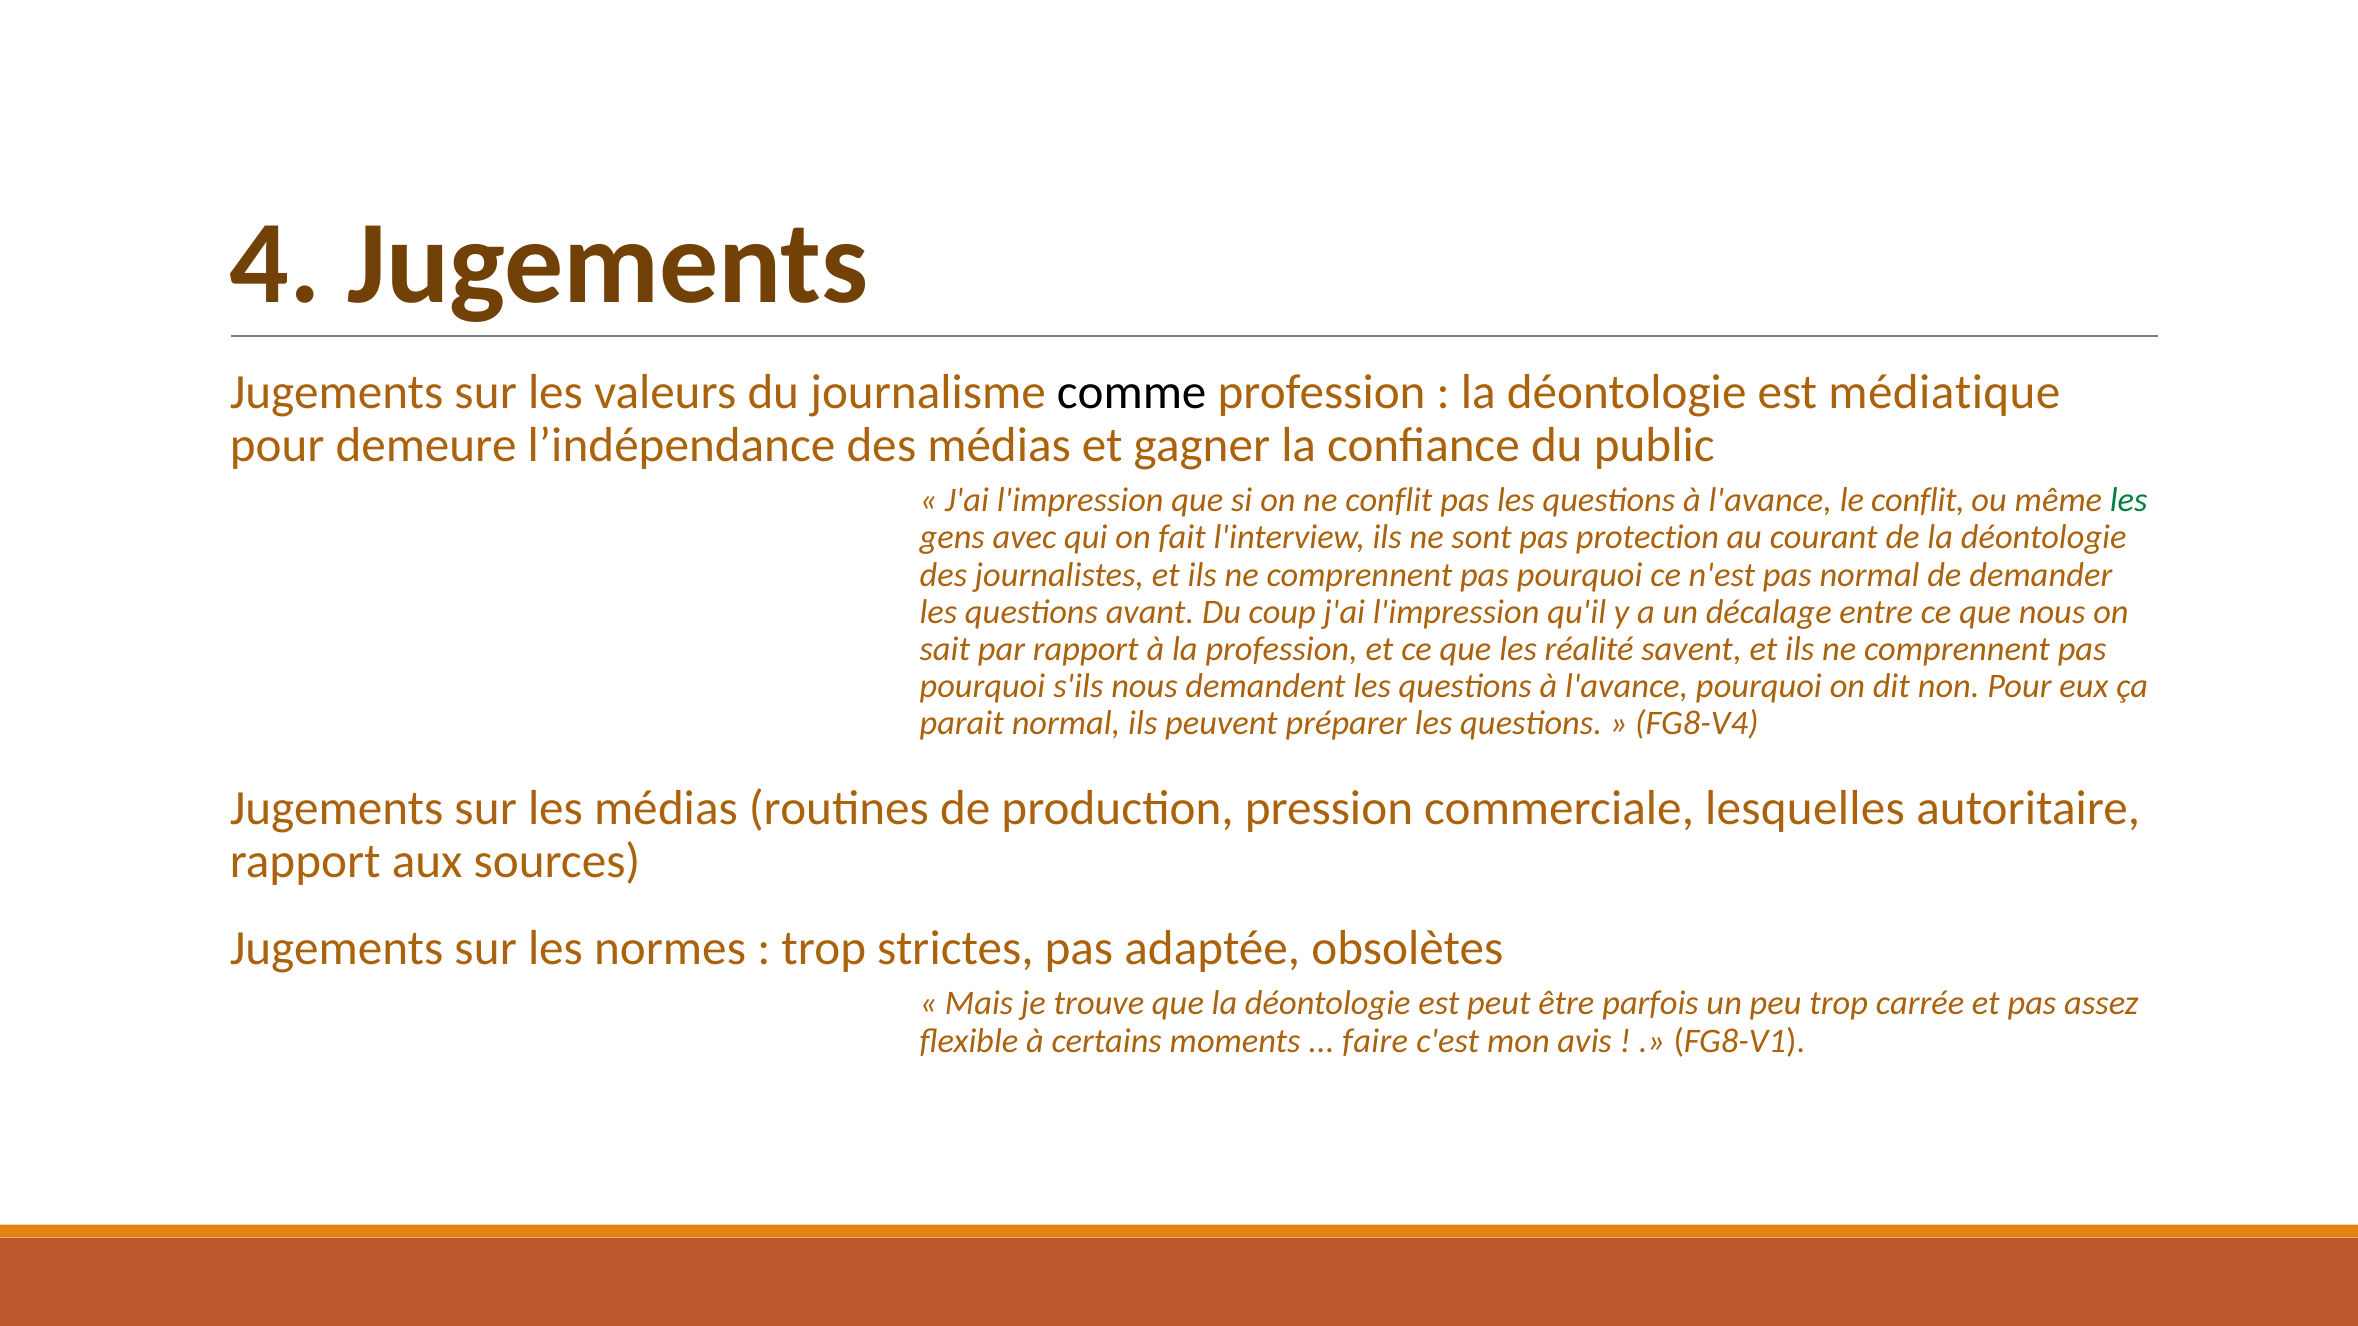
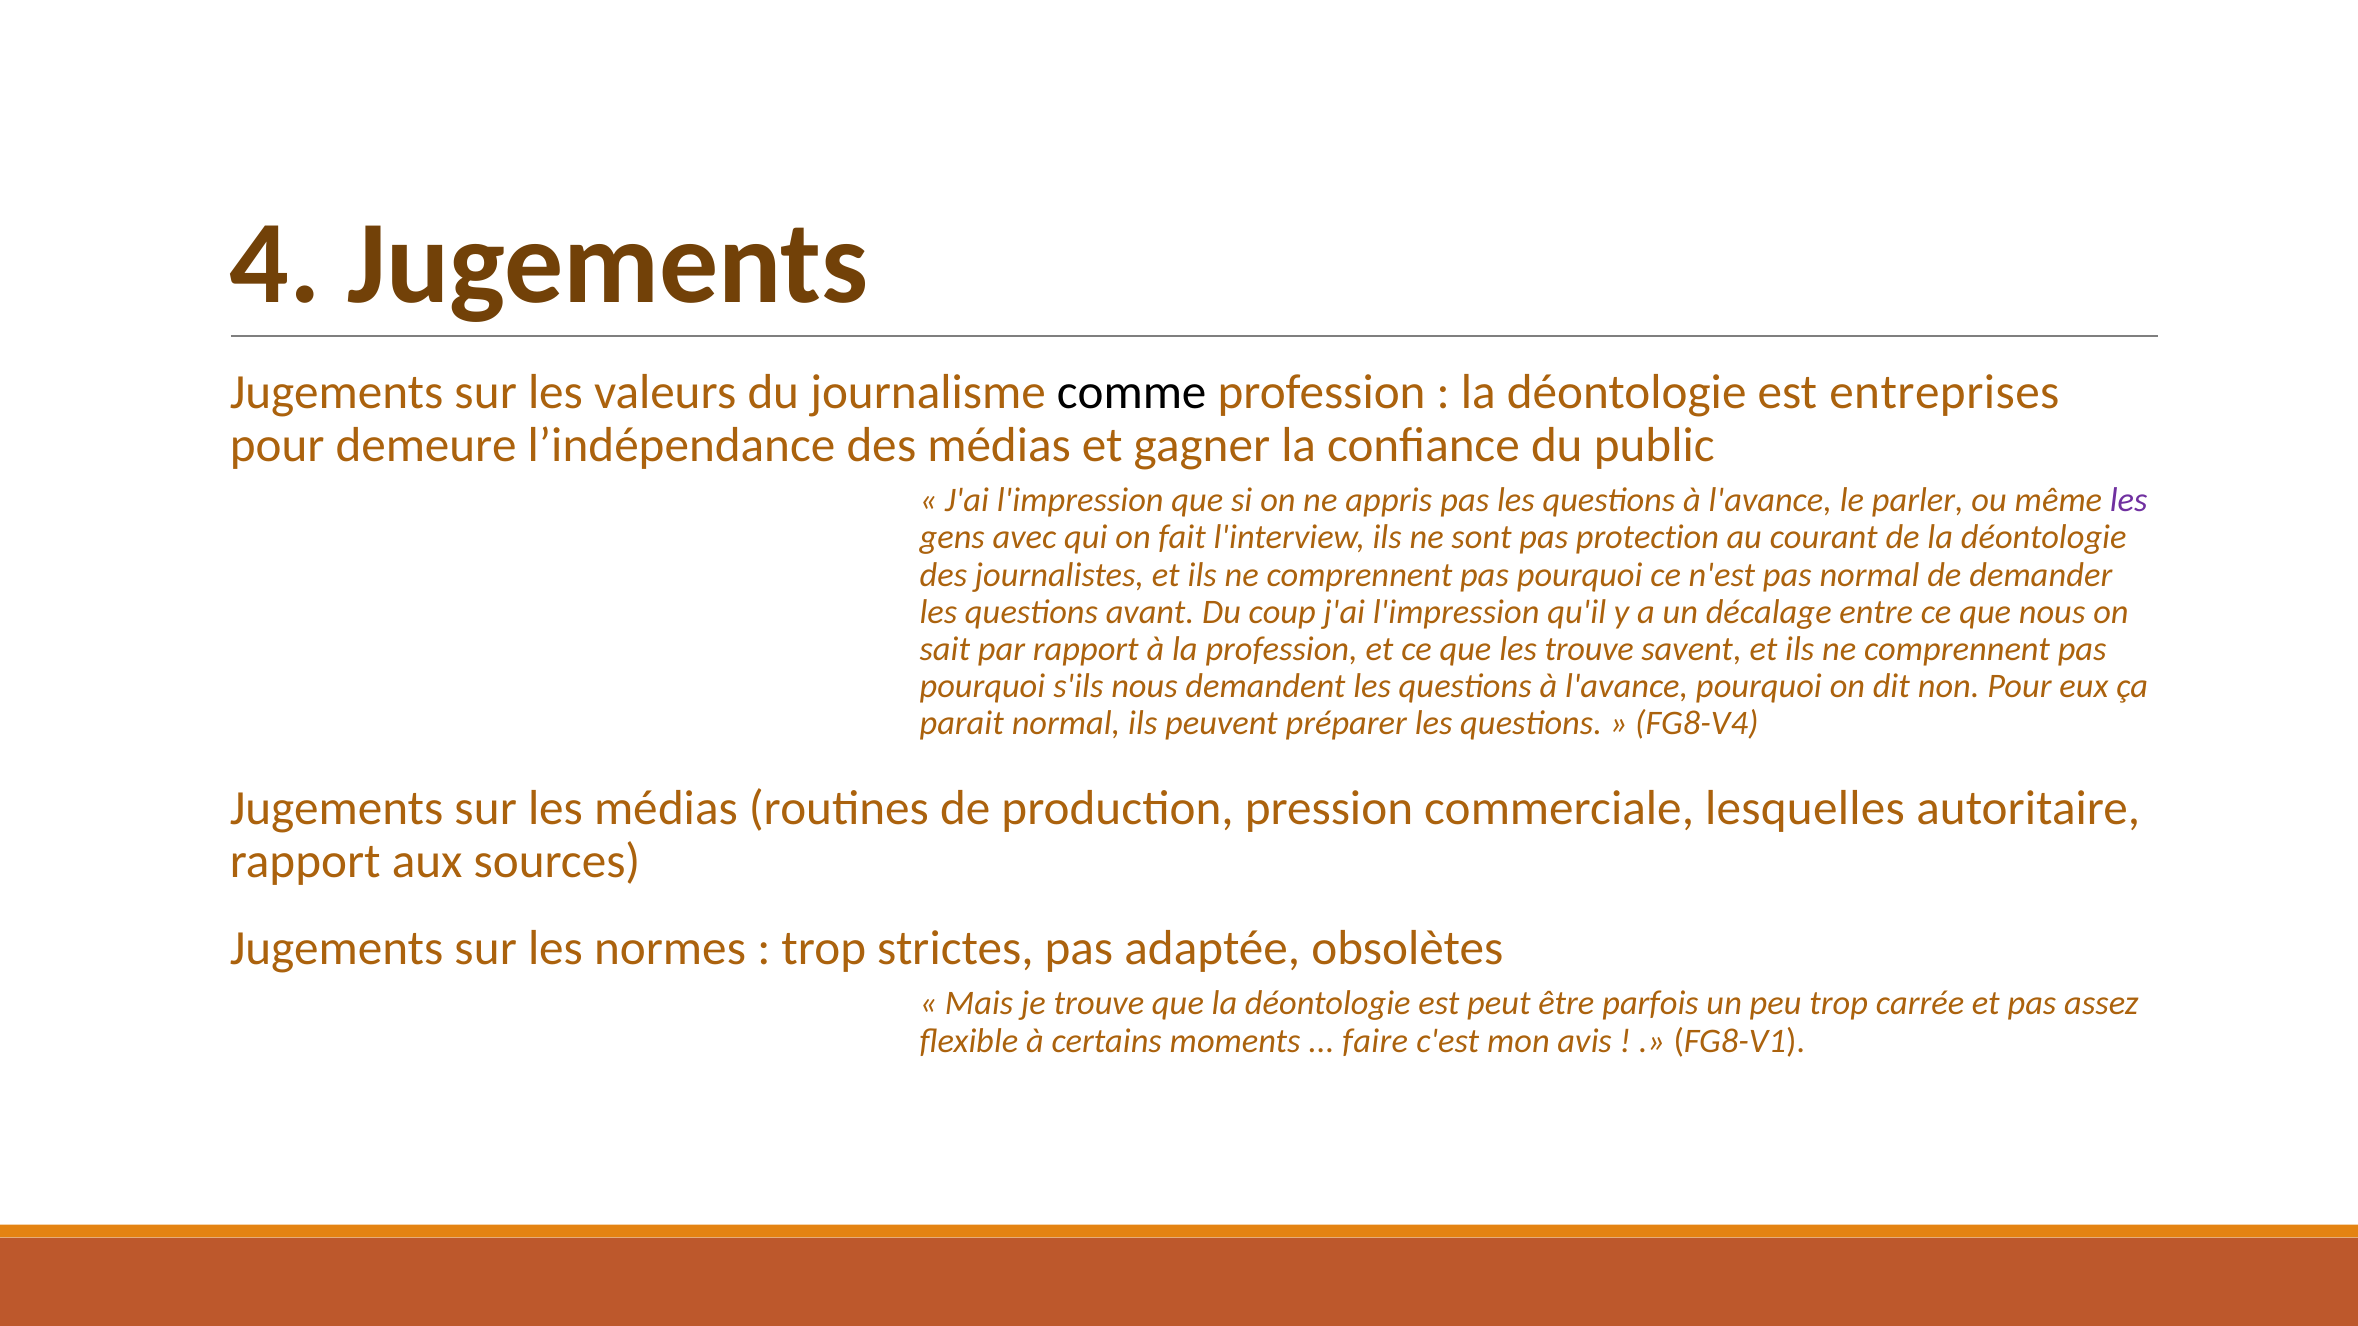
médiatique: médiatique -> entreprises
ne conflit: conflit -> appris
le conflit: conflit -> parler
les at (2129, 500) colour: green -> purple
les réalité: réalité -> trouve
